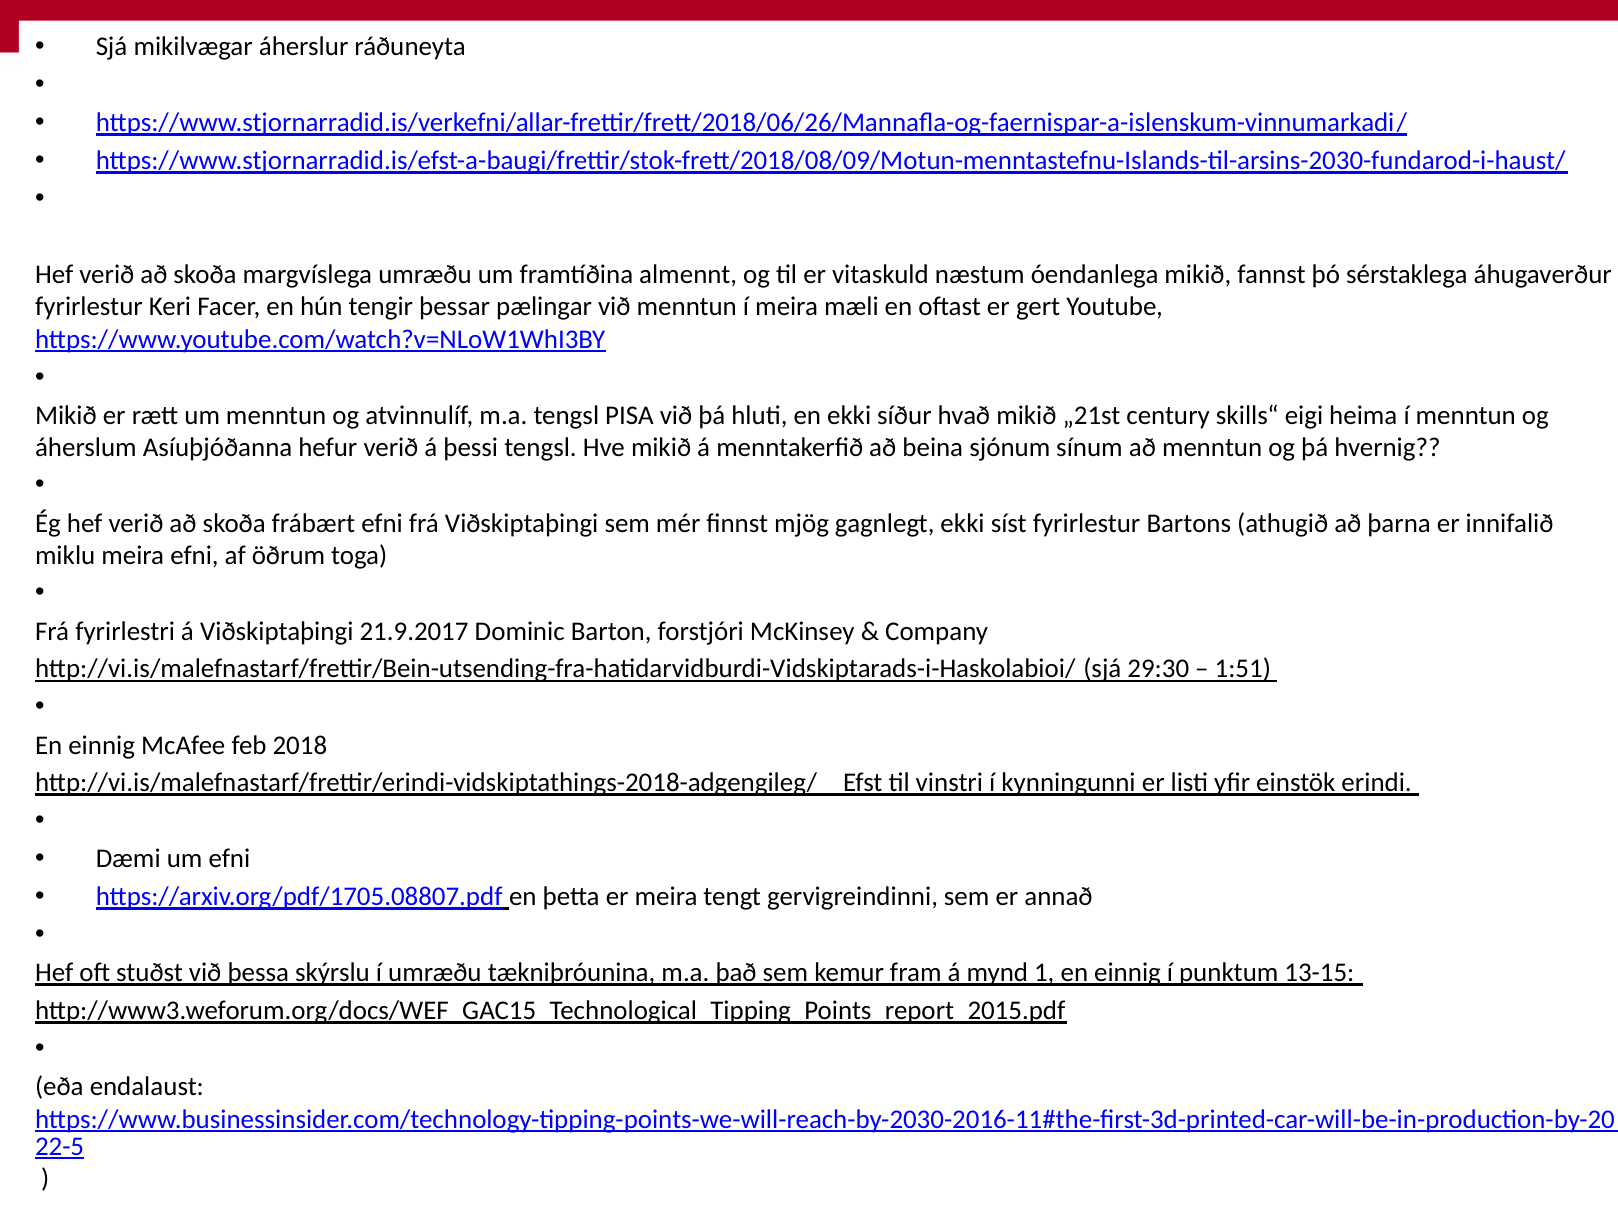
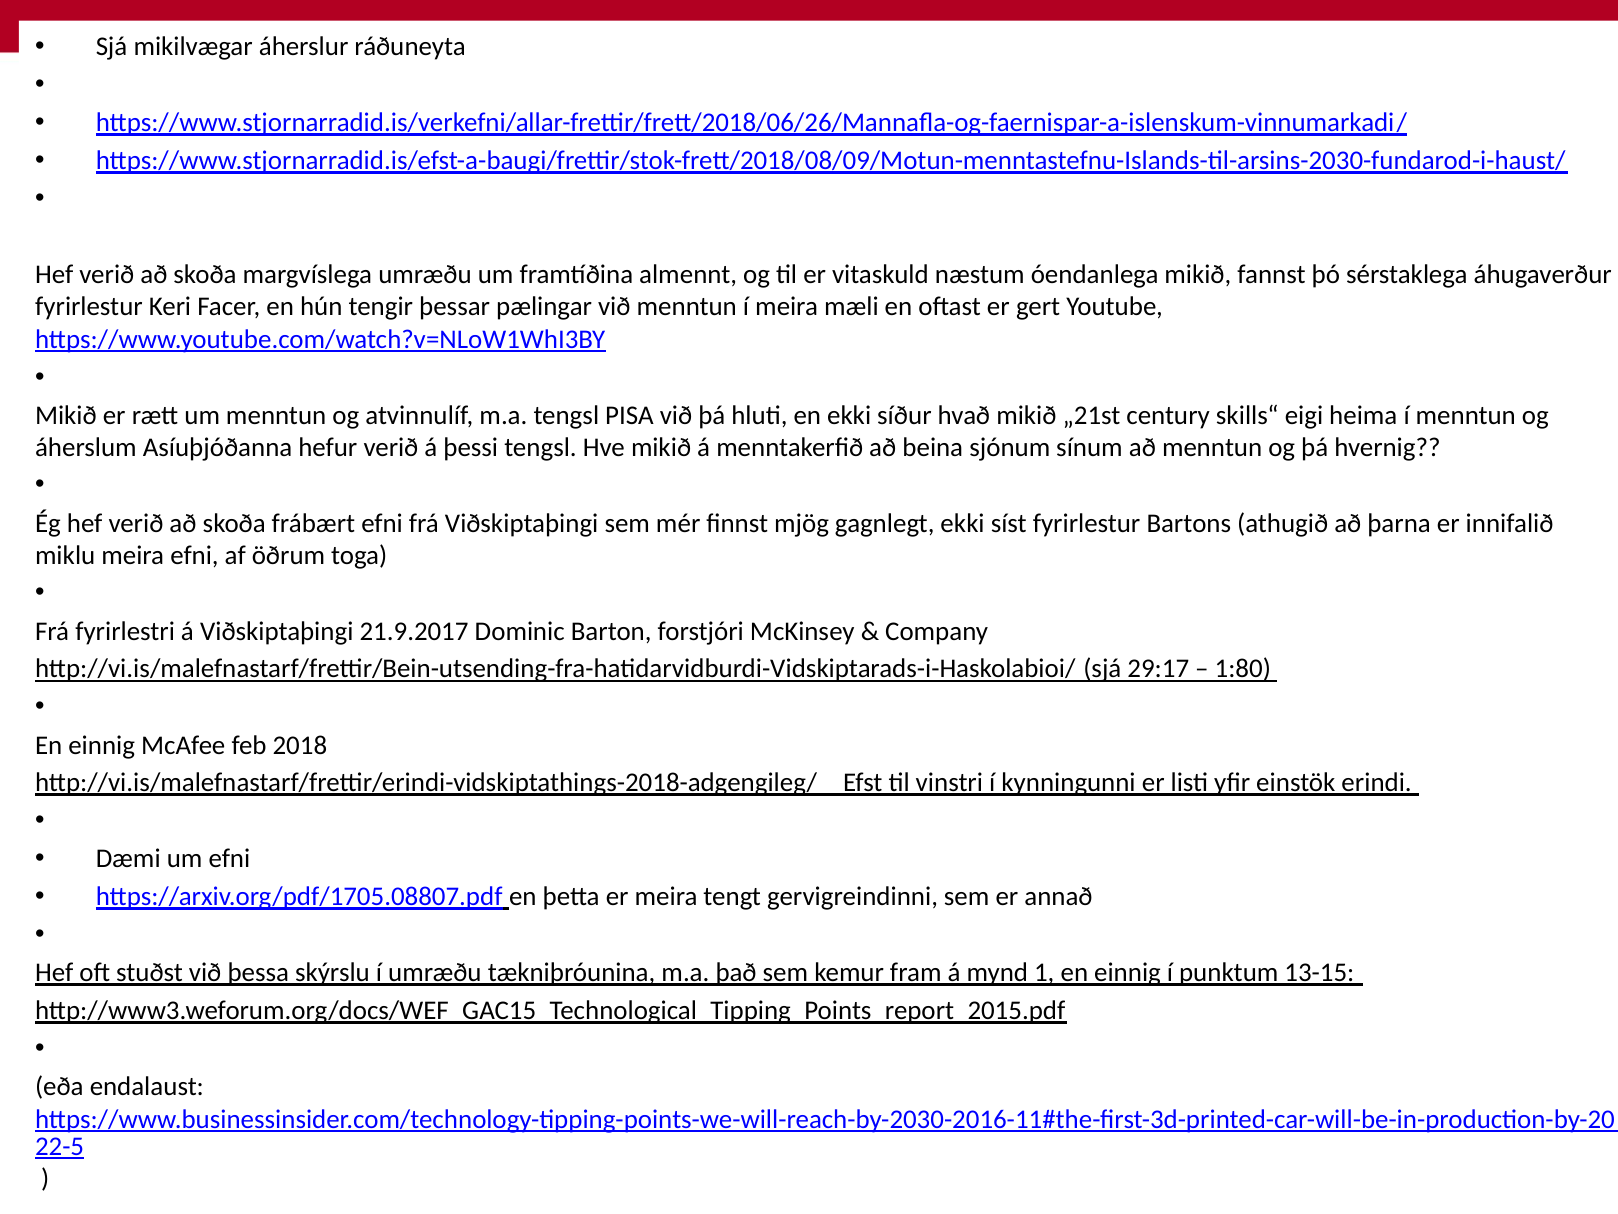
29:30: 29:30 -> 29:17
1:51: 1:51 -> 1:80
